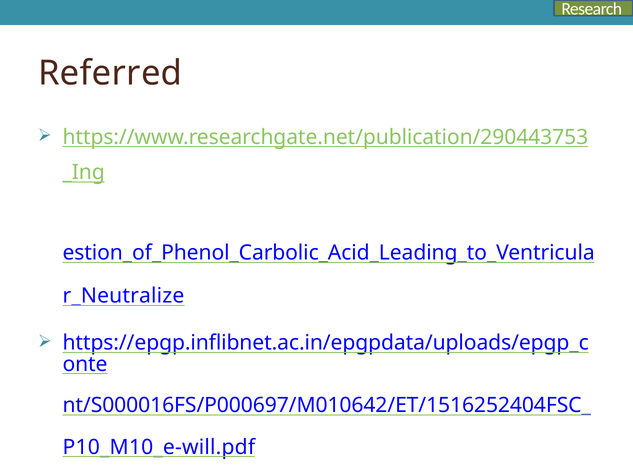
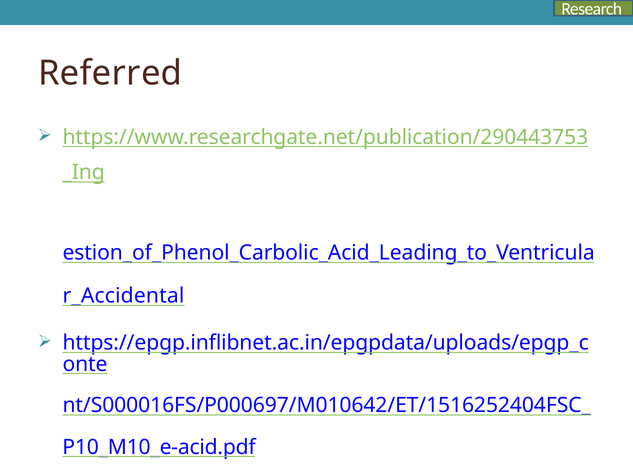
r_Neutralize: r_Neutralize -> r_Accidental
P10_M10_e-will.pdf: P10_M10_e-will.pdf -> P10_M10_e-acid.pdf
